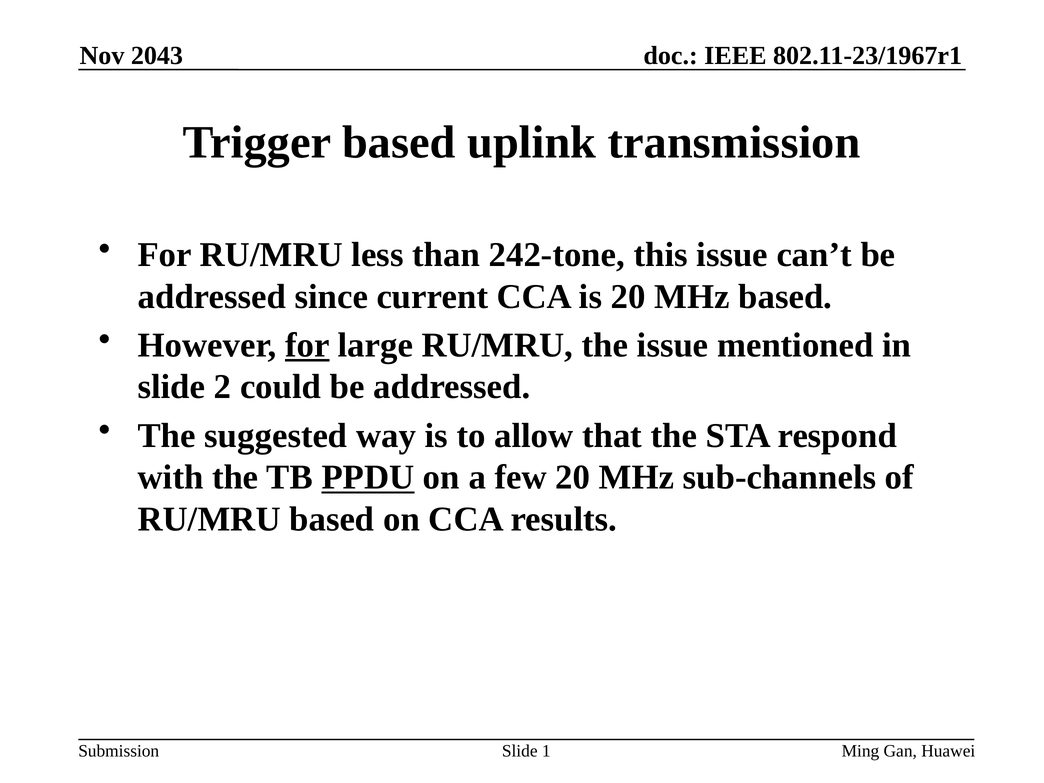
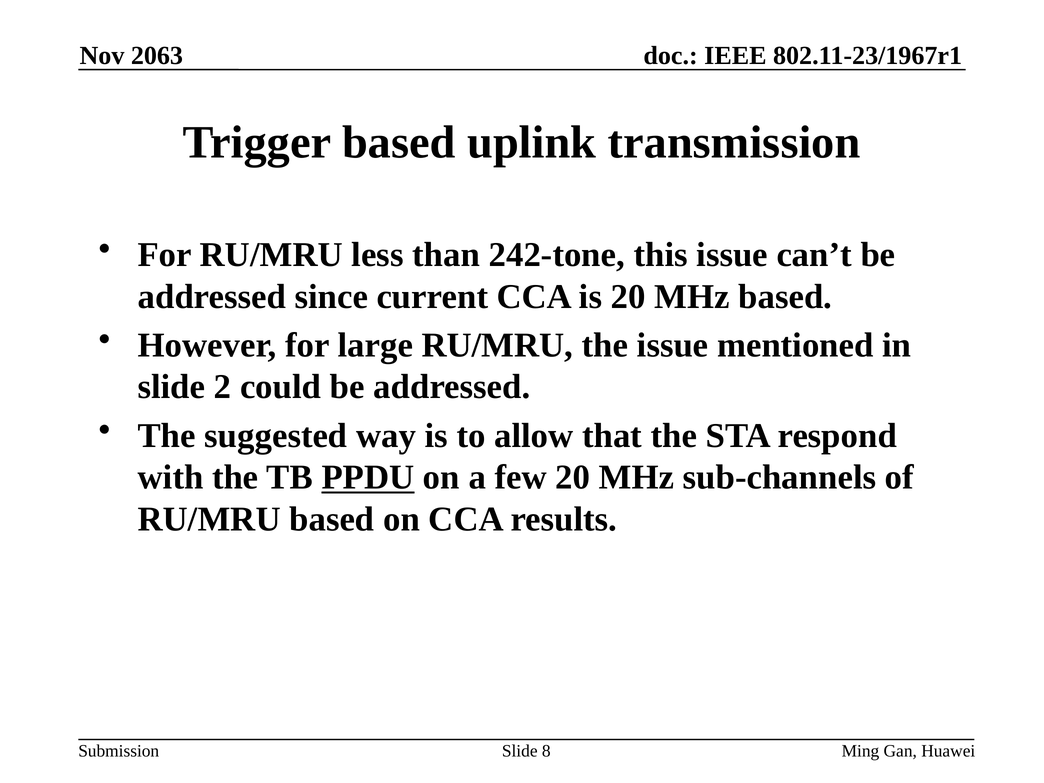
2043: 2043 -> 2063
for at (307, 345) underline: present -> none
1: 1 -> 8
